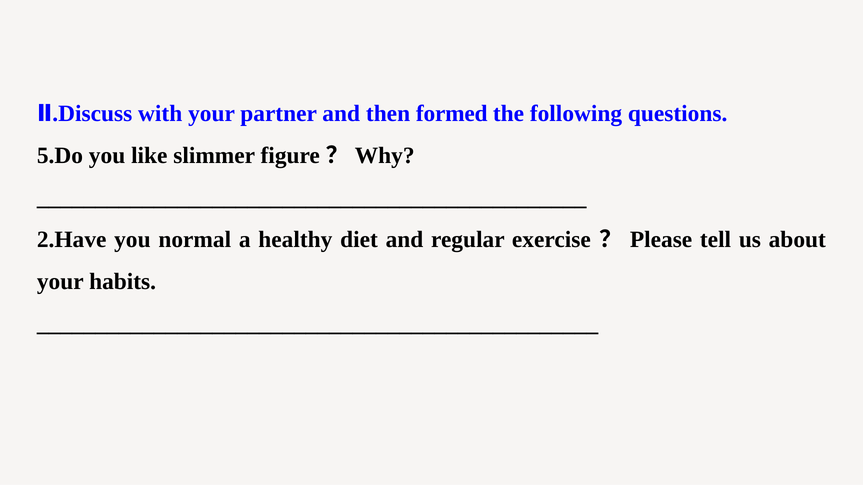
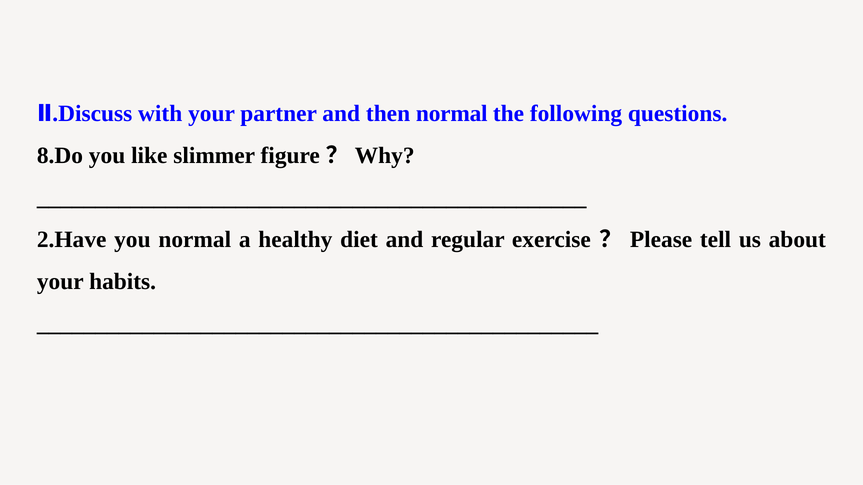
then formed: formed -> normal
5.Do: 5.Do -> 8.Do
